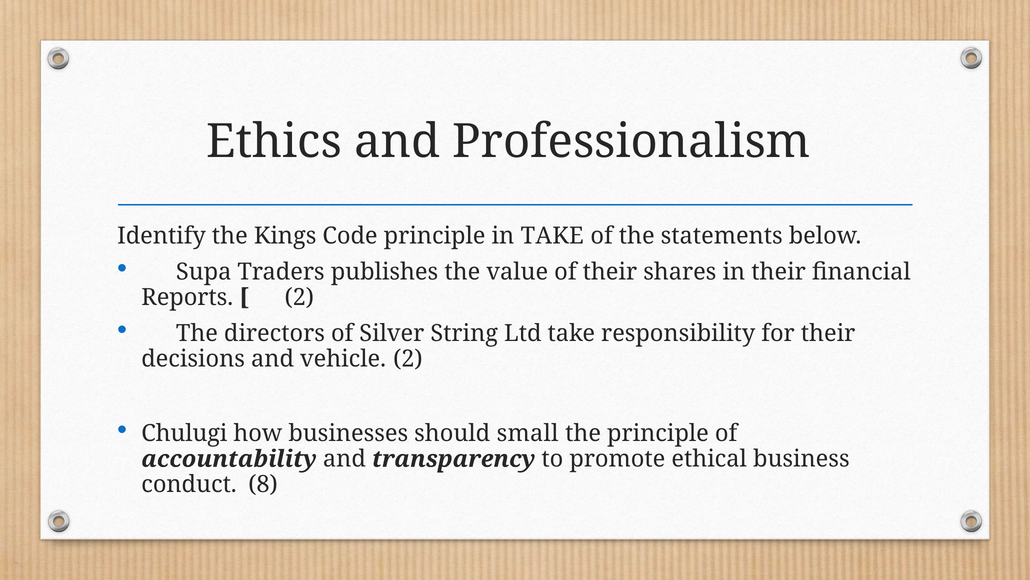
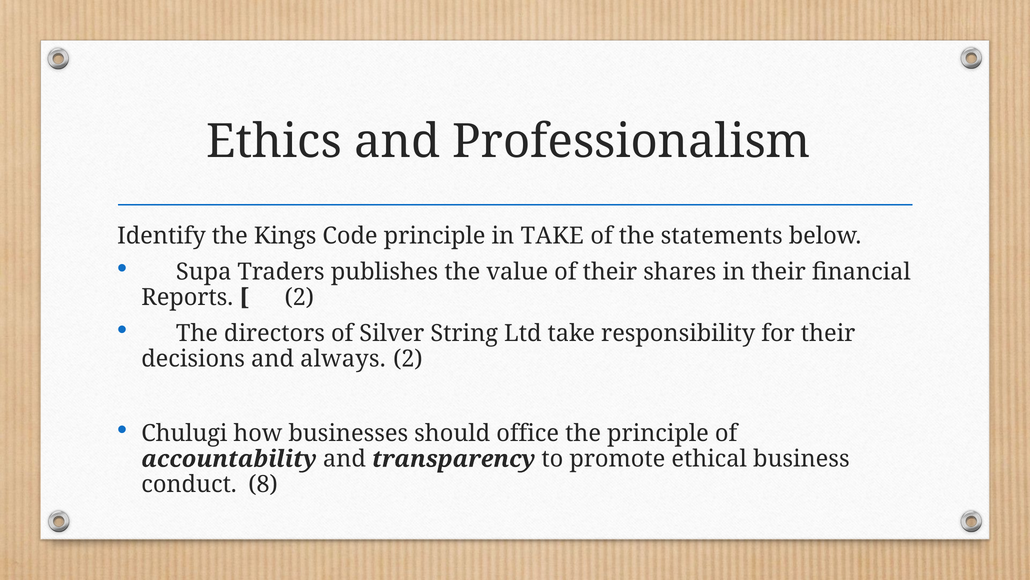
vehicle: vehicle -> always
small: small -> office
